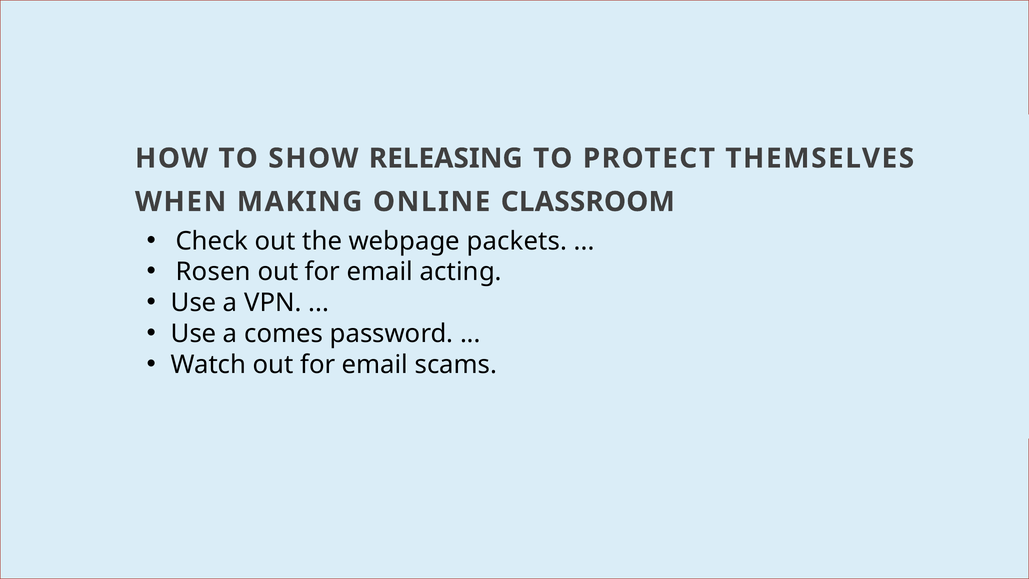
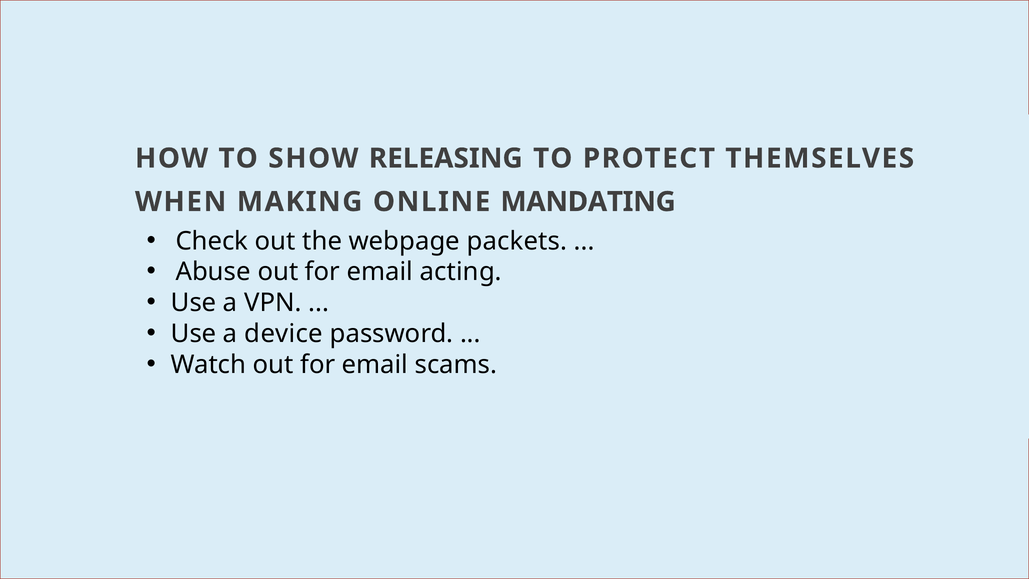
CLASSROOM: CLASSROOM -> MANDATING
Rosen: Rosen -> Abuse
comes: comes -> device
